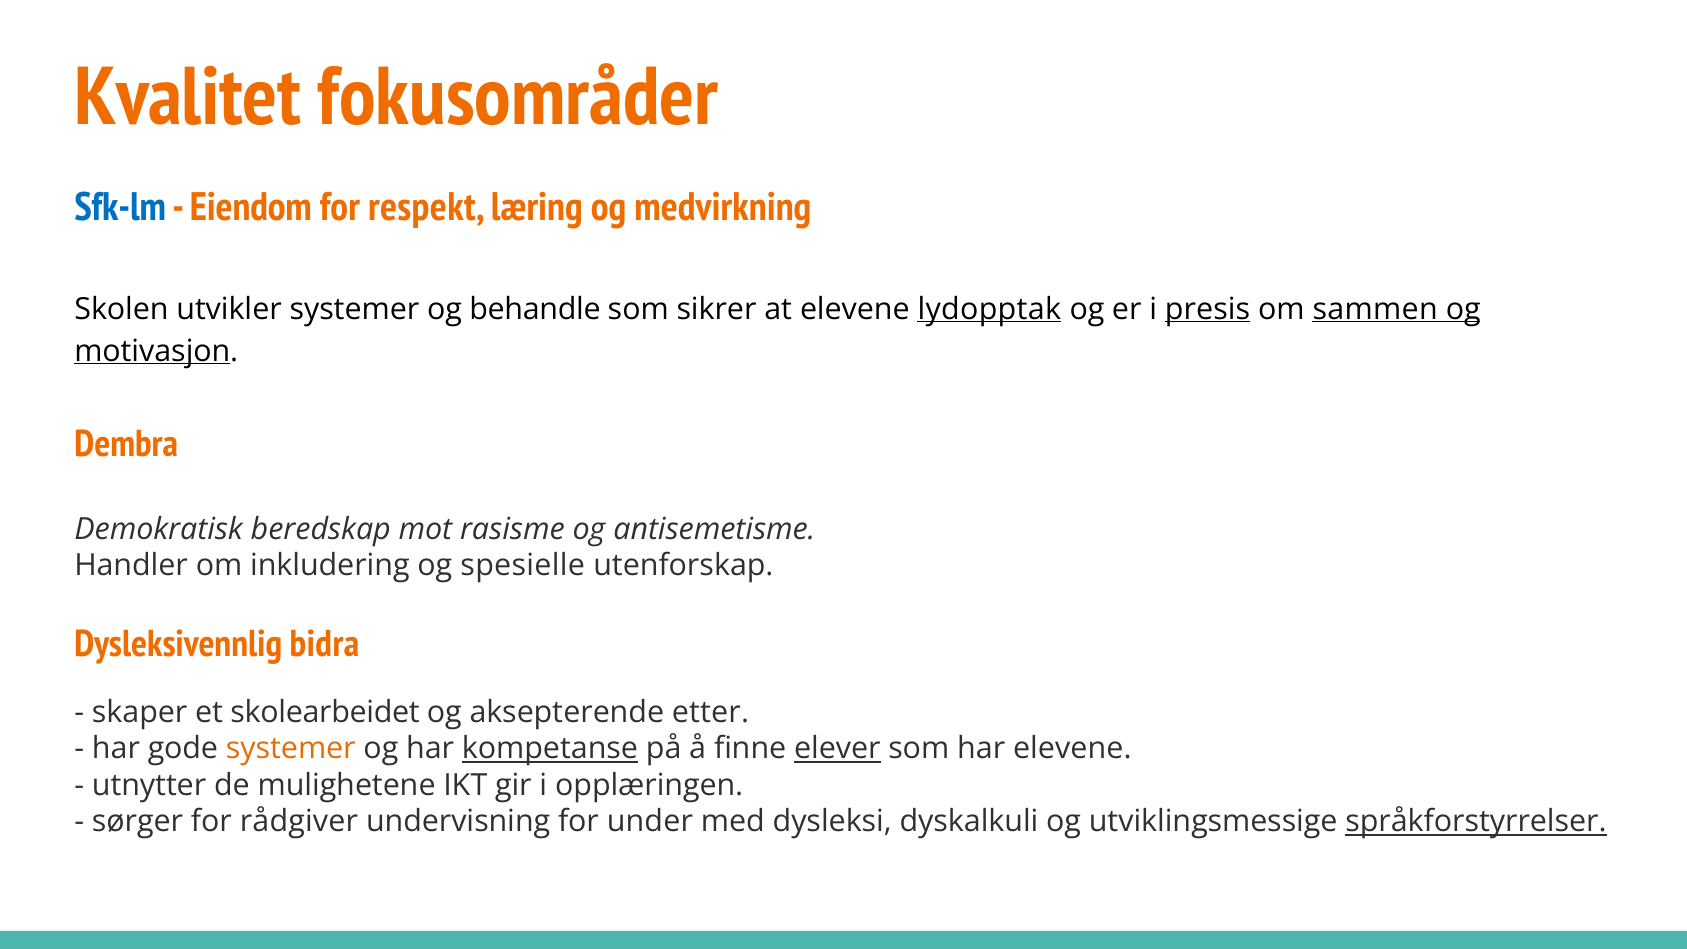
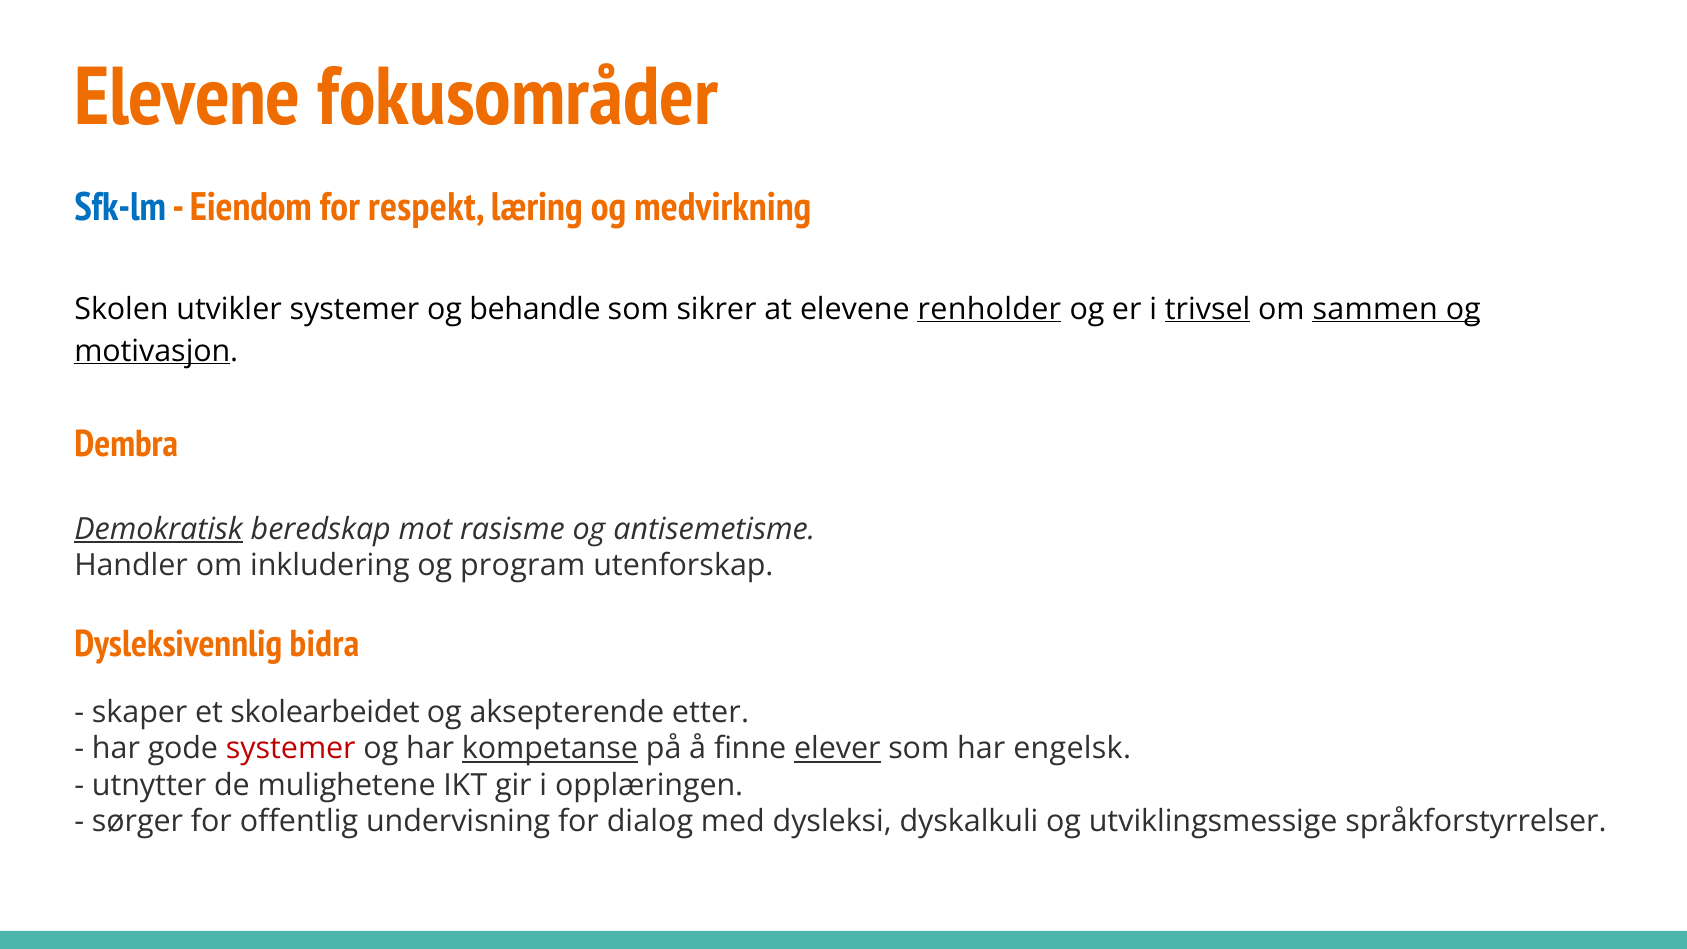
Kvalitet at (188, 98): Kvalitet -> Elevene
lydopptak: lydopptak -> renholder
presis: presis -> trivsel
Demokratisk underline: none -> present
spesielle: spesielle -> program
systemer at (291, 749) colour: orange -> red
har elevene: elevene -> engelsk
rådgiver: rådgiver -> offentlig
under: under -> dialog
språkforstyrrelser underline: present -> none
